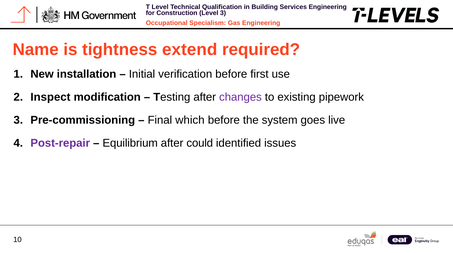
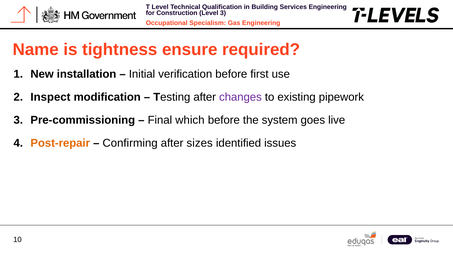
extend: extend -> ensure
Post-repair colour: purple -> orange
Equilibrium: Equilibrium -> Confirming
could: could -> sizes
